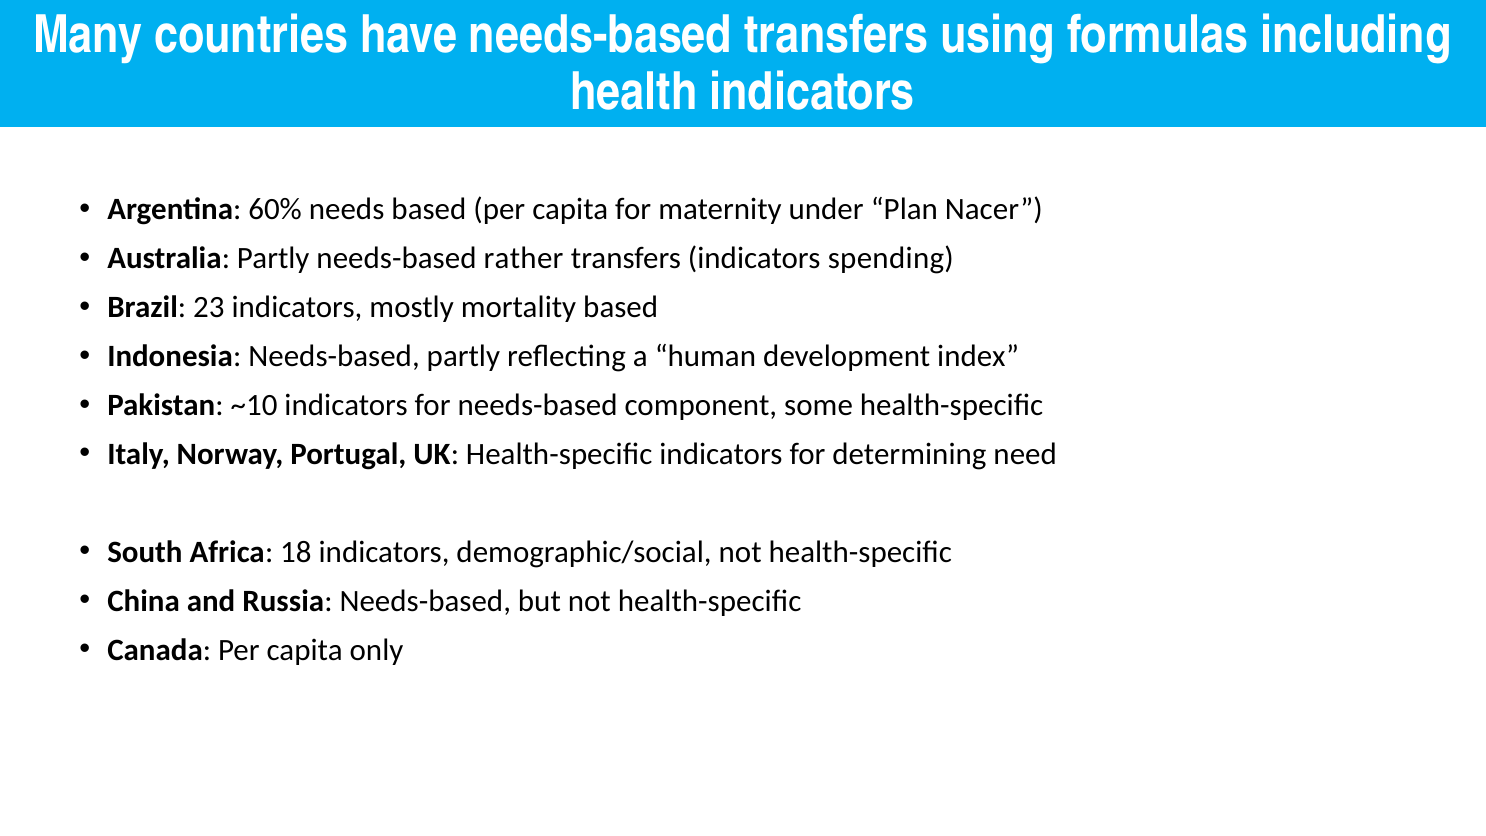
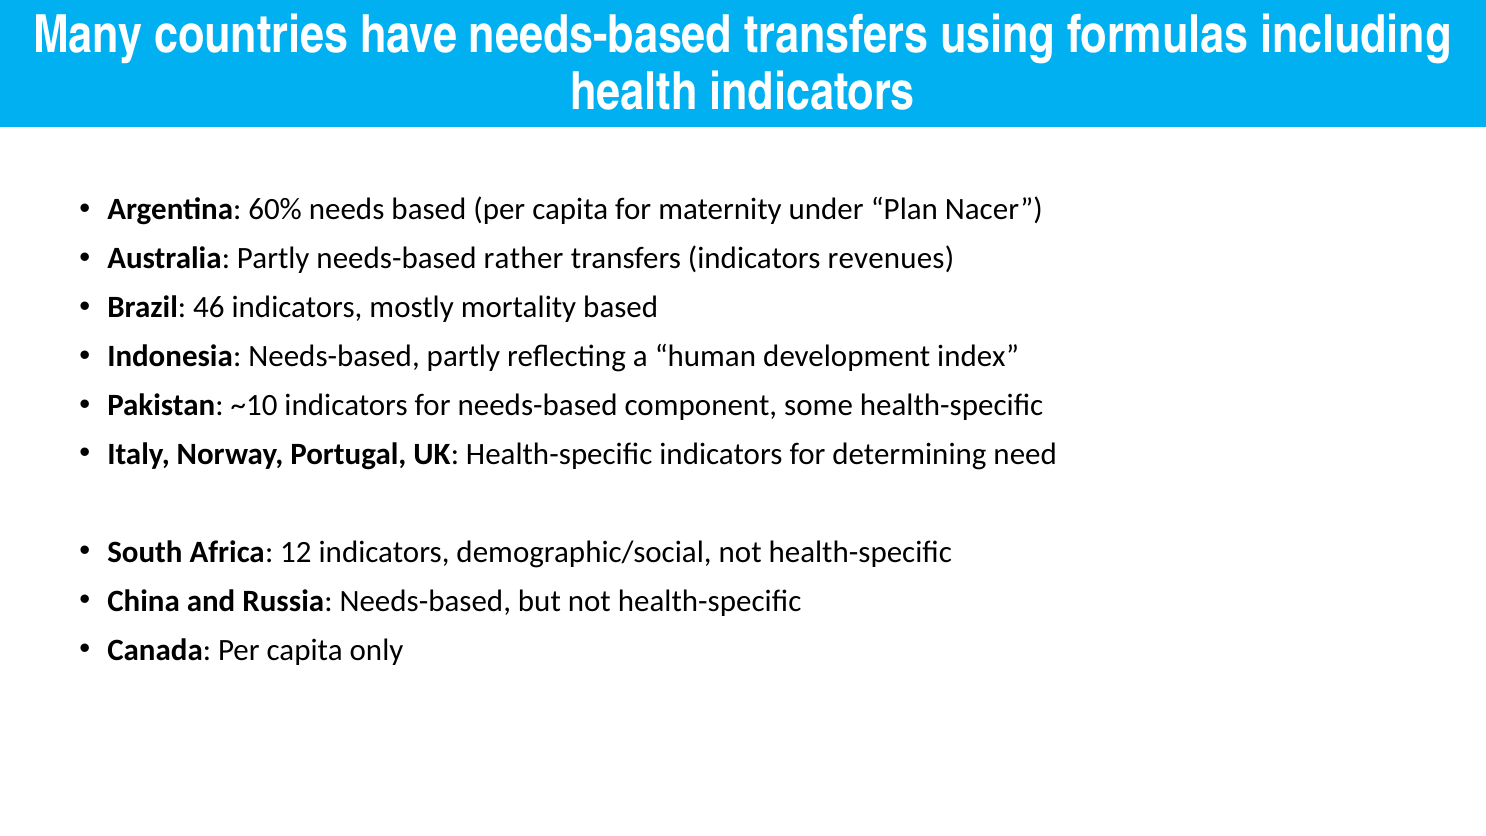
spending: spending -> revenues
23: 23 -> 46
18: 18 -> 12
